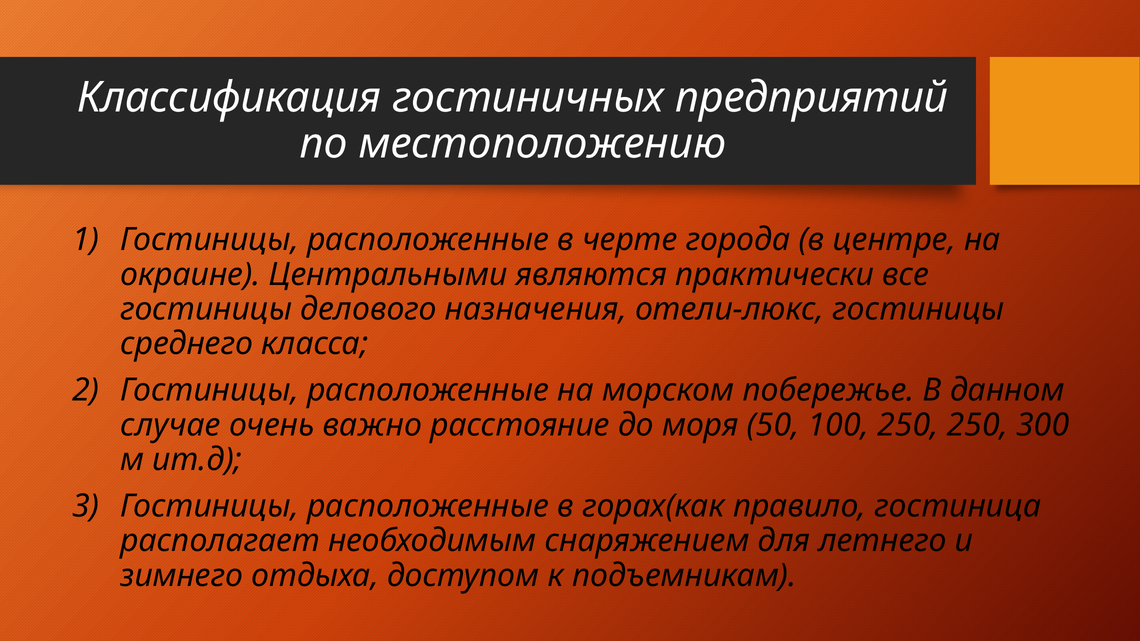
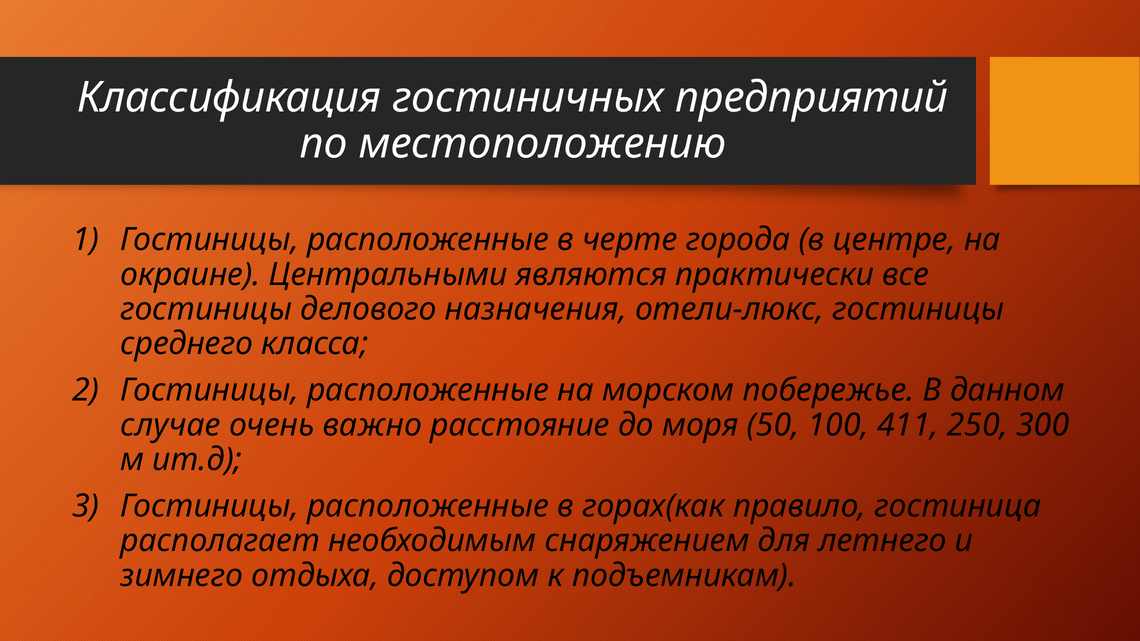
100 250: 250 -> 411
